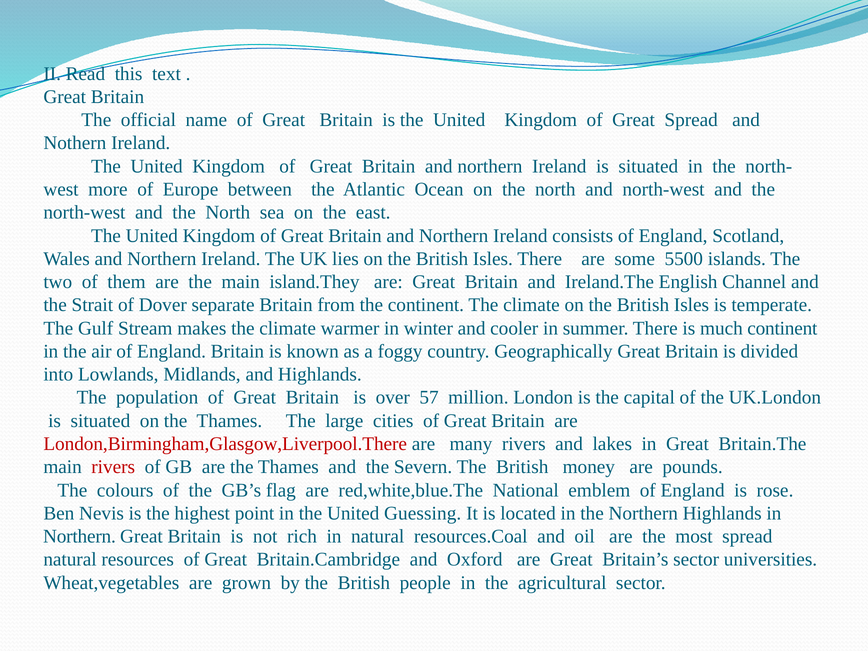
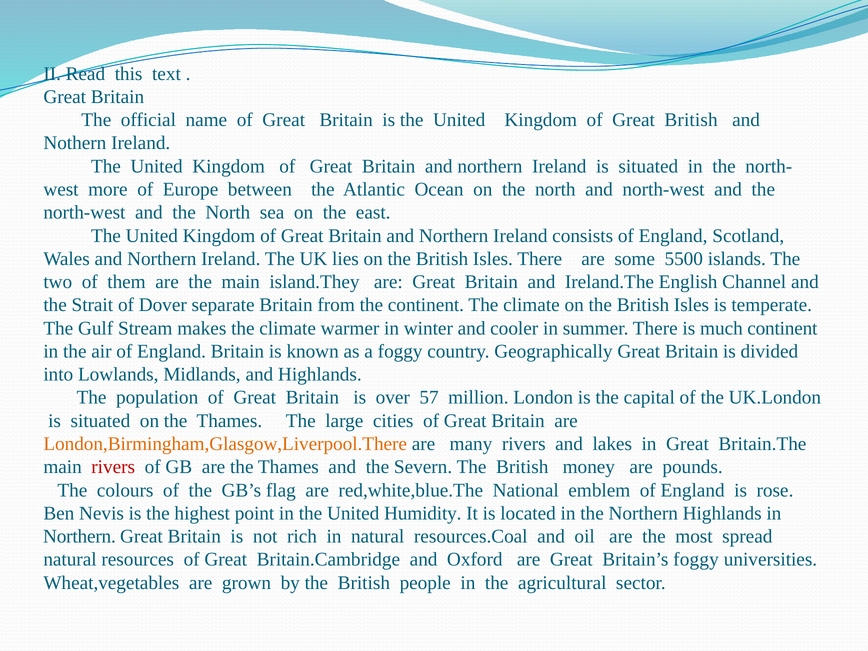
Great Spread: Spread -> British
London,Birmingham,Glasgow,Liverpool.There colour: red -> orange
Guessing: Guessing -> Humidity
Britain’s sector: sector -> foggy
